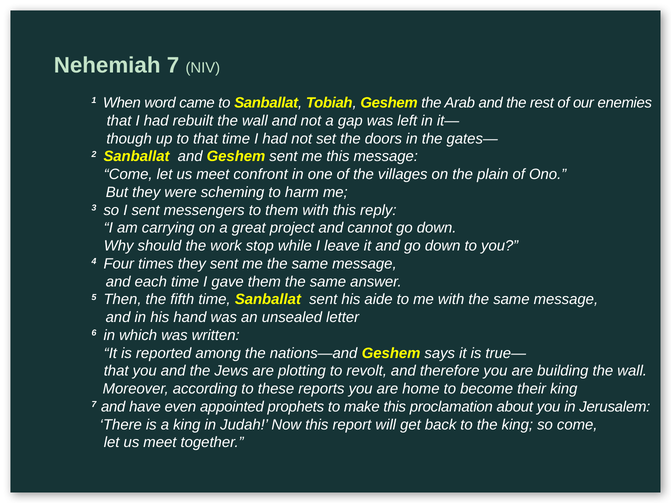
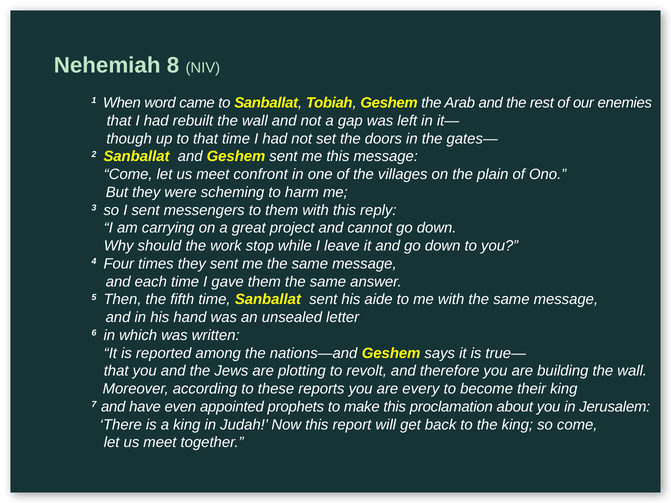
Nehemiah 7: 7 -> 8
home: home -> every
